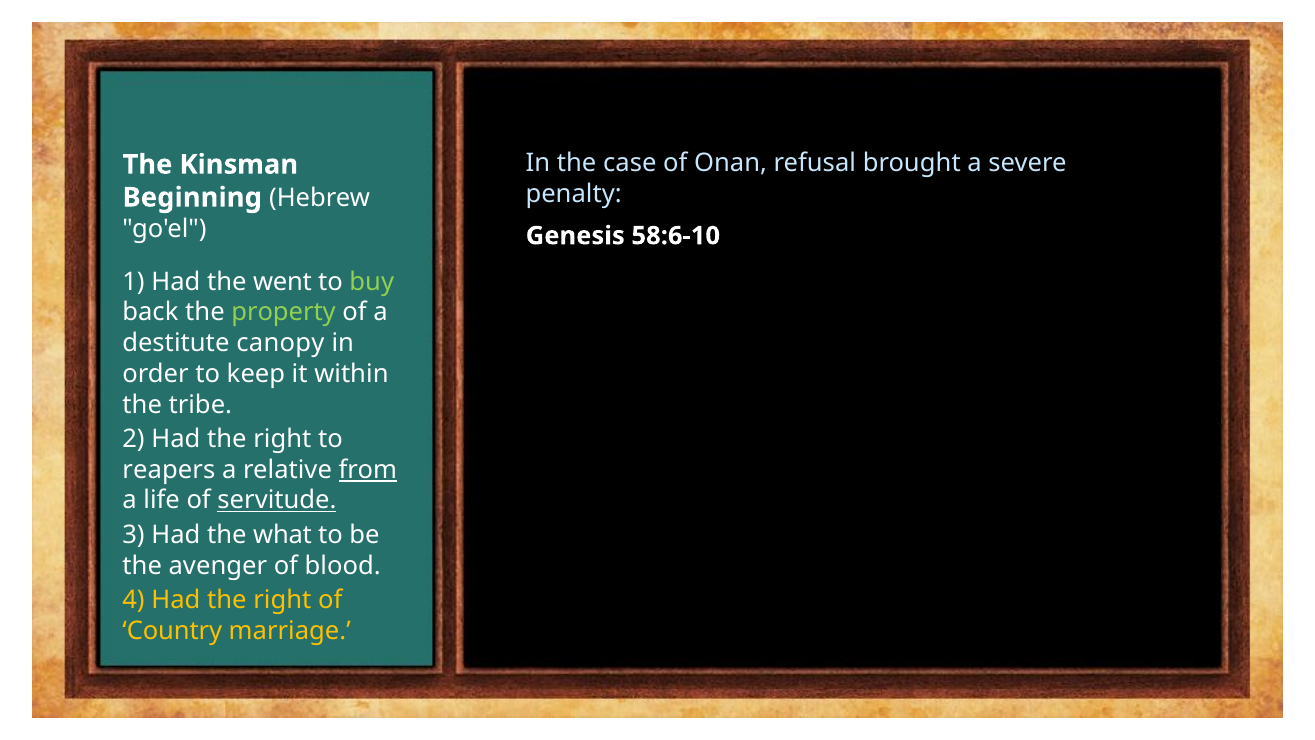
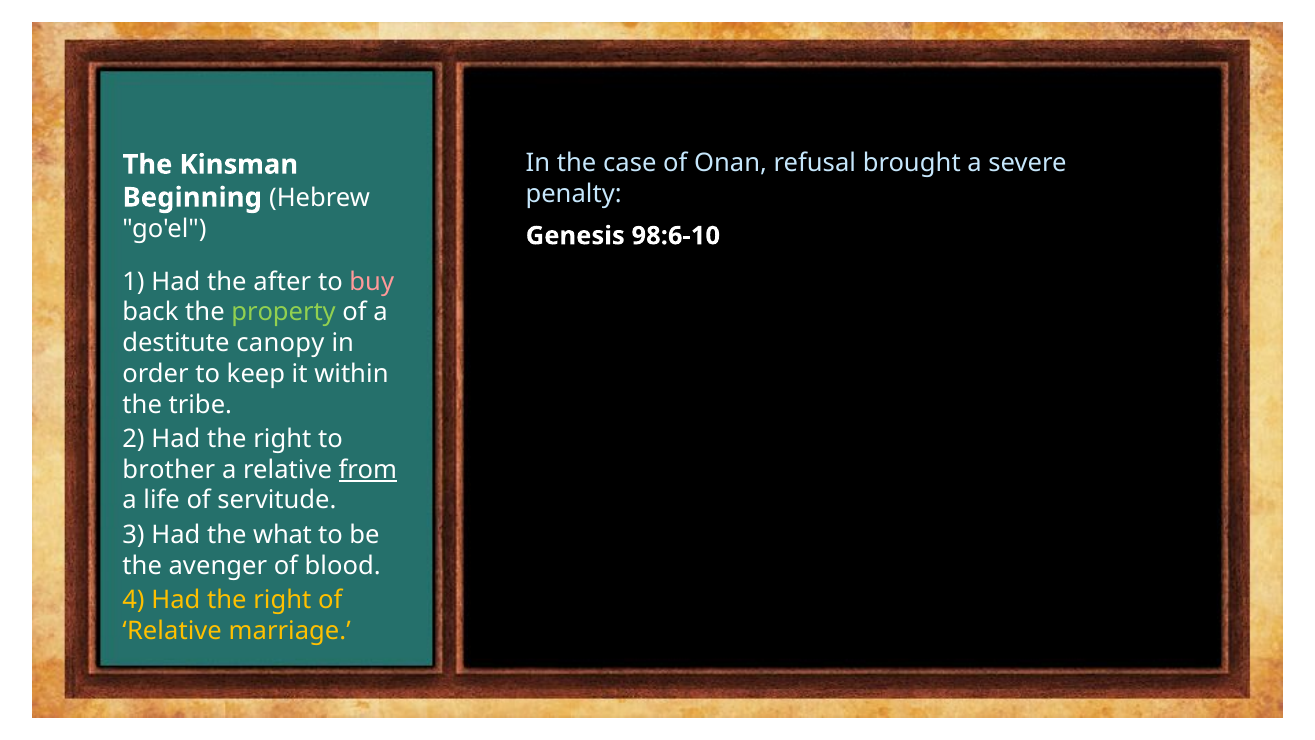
58:6-10: 58:6-10 -> 98:6-10
went: went -> after
buy colour: light green -> pink
reapers: reapers -> brother
servitude underline: present -> none
Country at (172, 630): Country -> Relative
